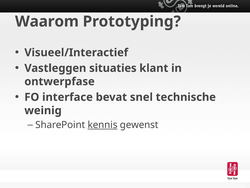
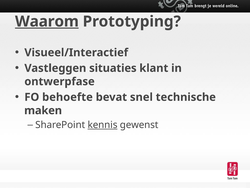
Waarom underline: none -> present
interface: interface -> behoefte
weinig: weinig -> maken
